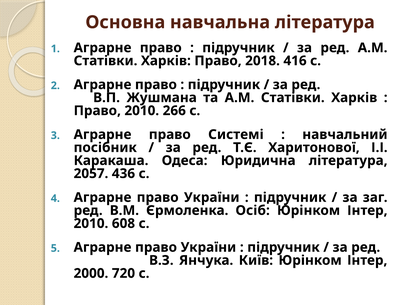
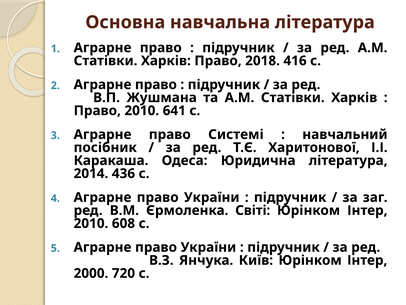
266: 266 -> 641
2057: 2057 -> 2014
Осіб: Осіб -> Світі
